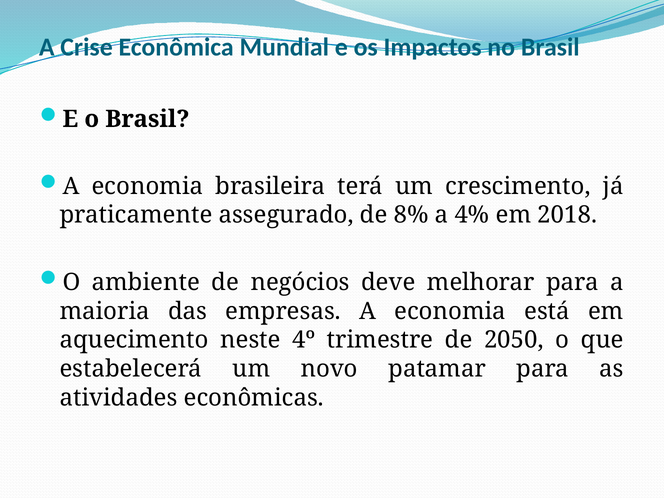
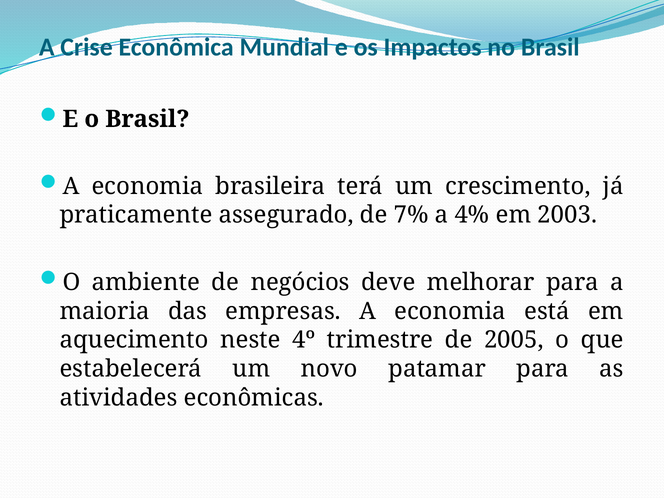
8%: 8% -> 7%
2018: 2018 -> 2003
2050: 2050 -> 2005
